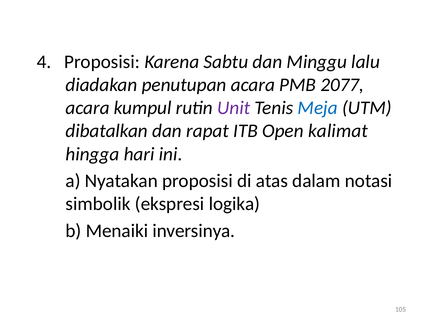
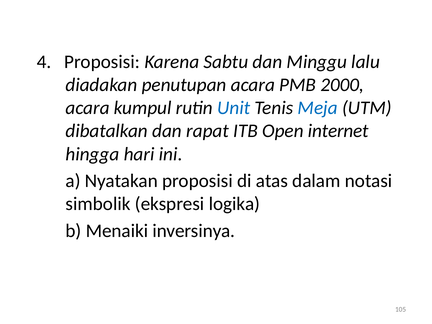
2077: 2077 -> 2000
Unit colour: purple -> blue
kalimat: kalimat -> internet
